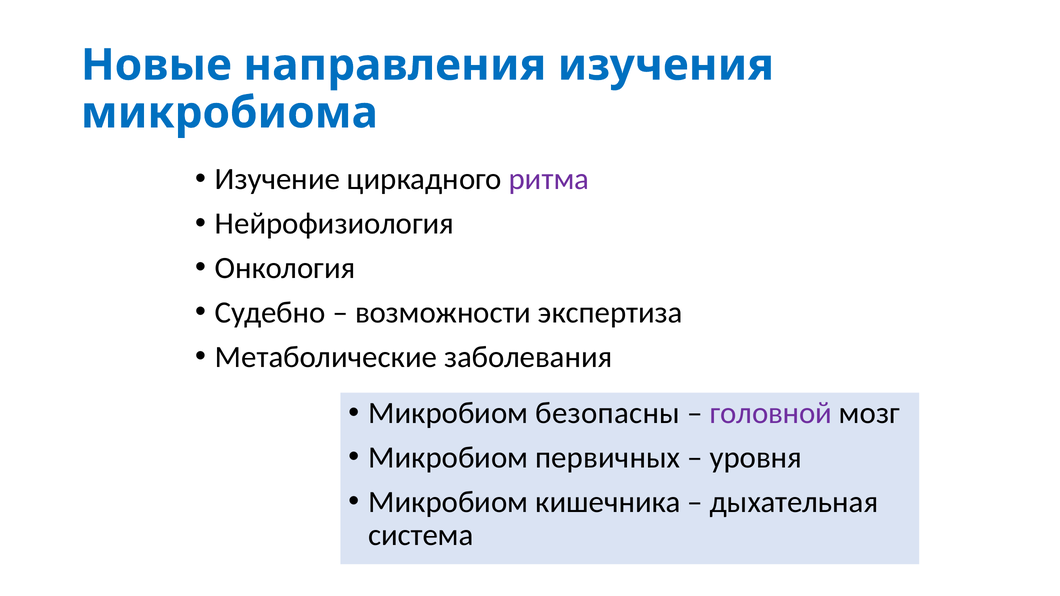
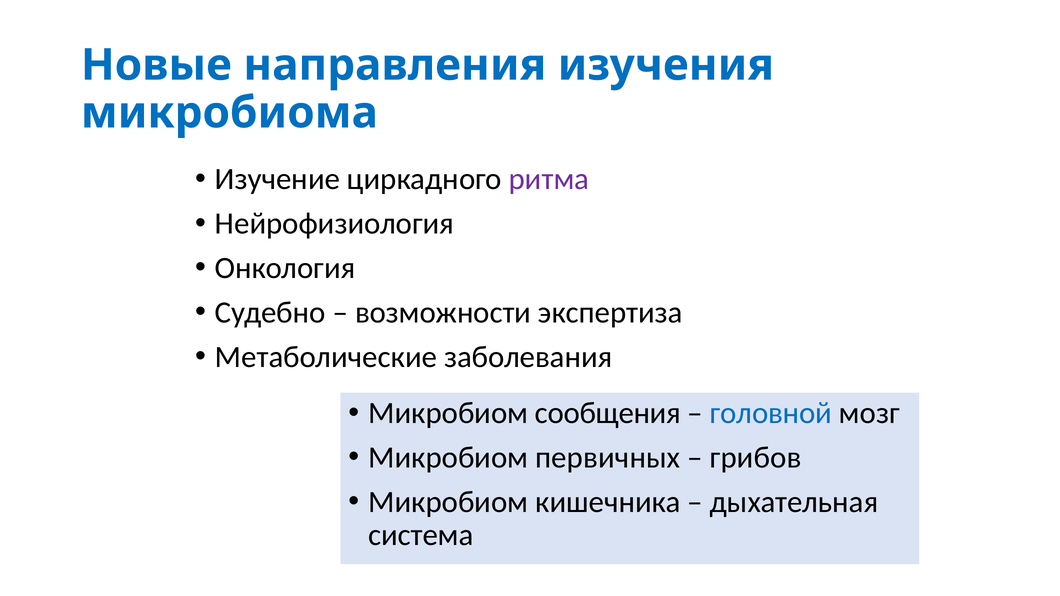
безопасны: безопасны -> сообщения
головной colour: purple -> blue
уровня: уровня -> грибов
